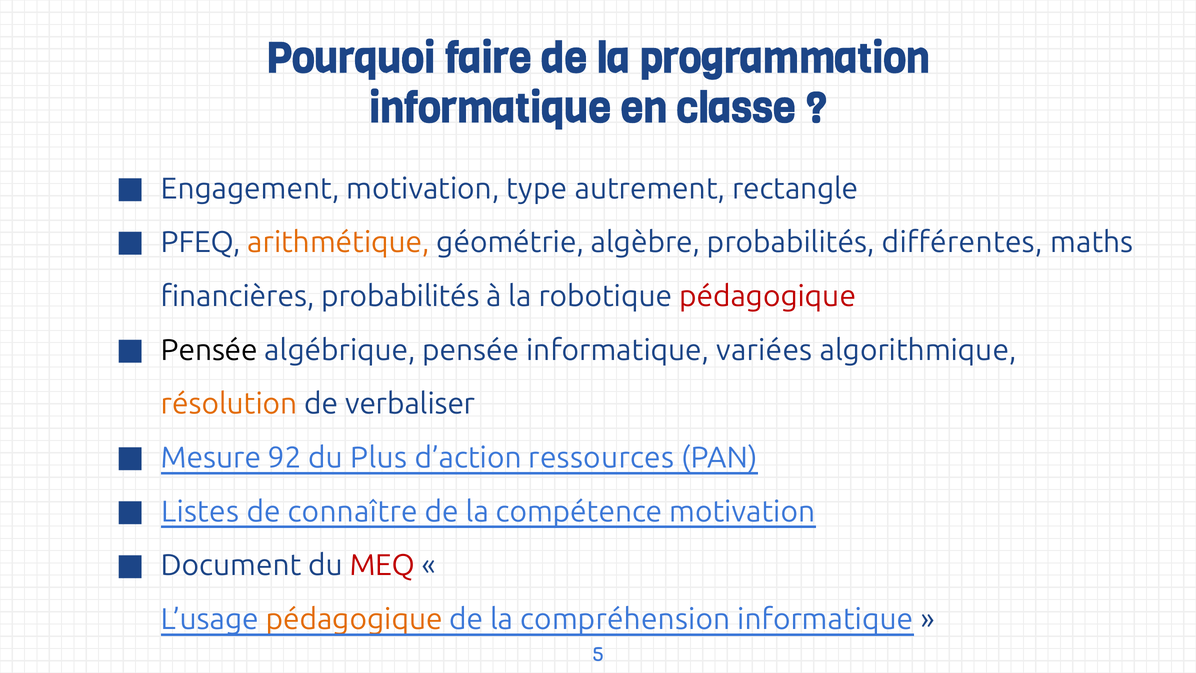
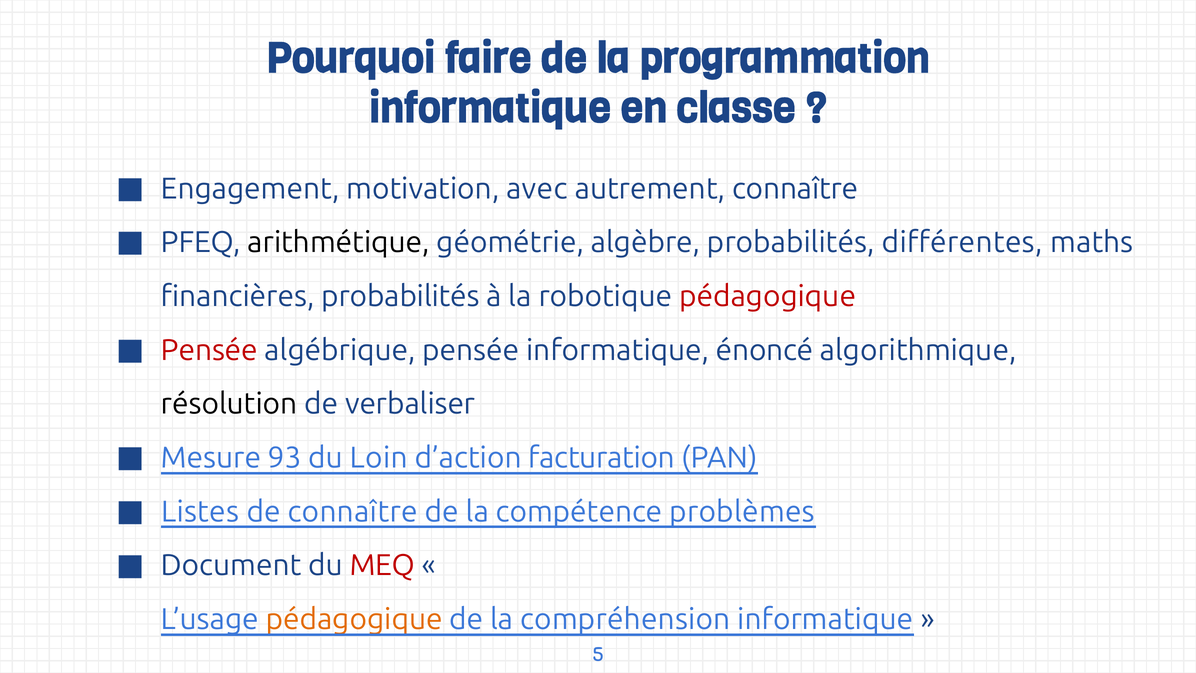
type: type -> avec
autrement rectangle: rectangle -> connaître
arithmétique colour: orange -> black
Pensée at (209, 350) colour: black -> red
variées: variées -> énoncé
résolution colour: orange -> black
92: 92 -> 93
Plus: Plus -> Loin
ressources: ressources -> facturation
compétence motivation: motivation -> problèmes
